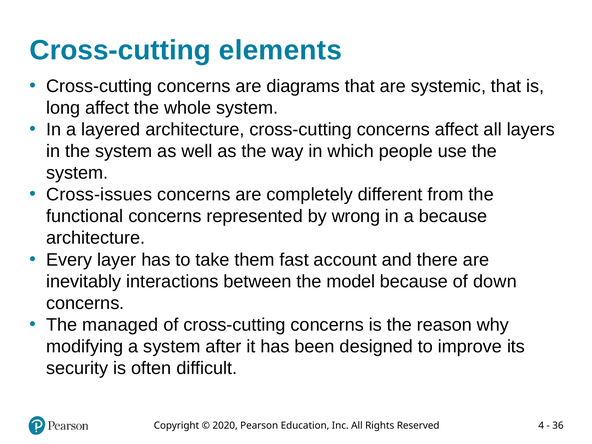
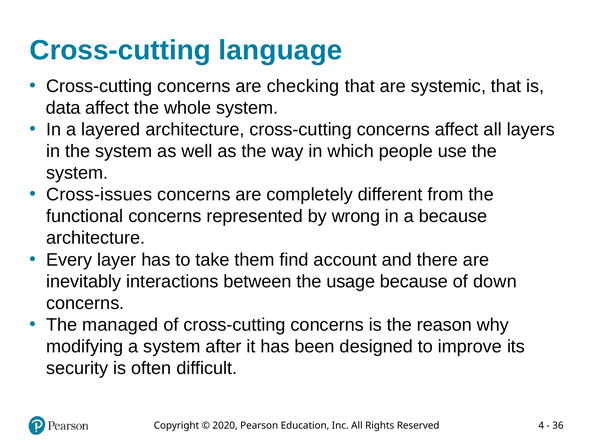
elements: elements -> language
diagrams: diagrams -> checking
long: long -> data
fast: fast -> find
model: model -> usage
